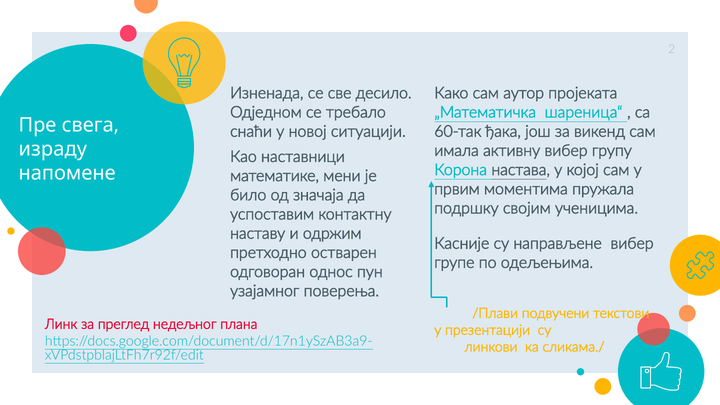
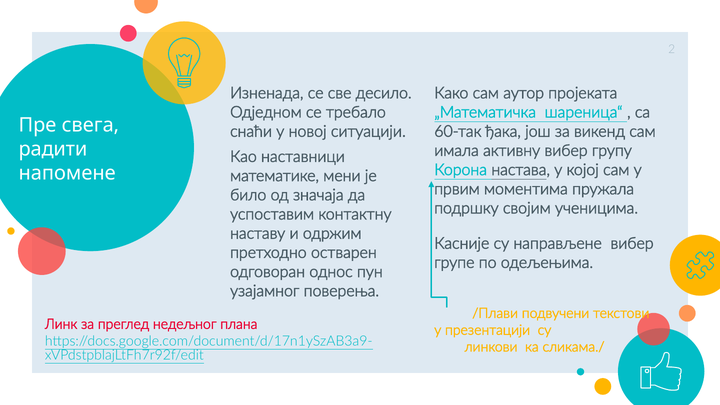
израду: израду -> радити
